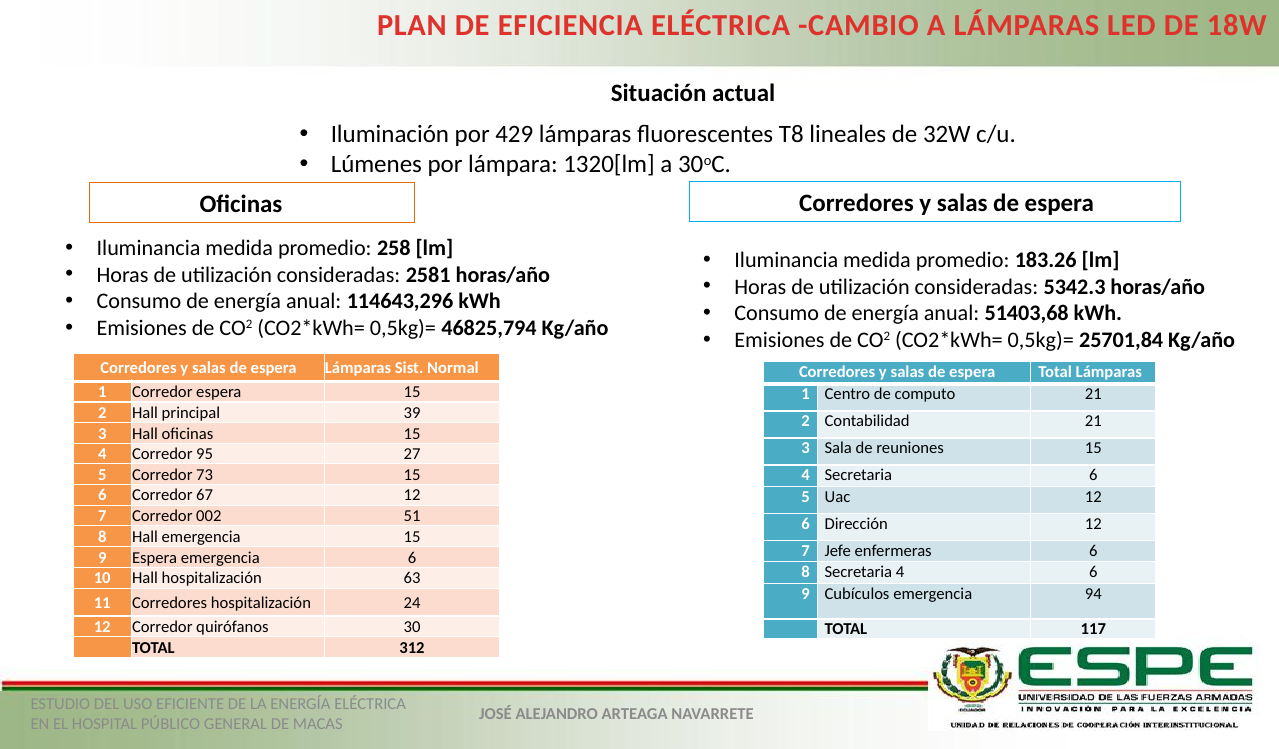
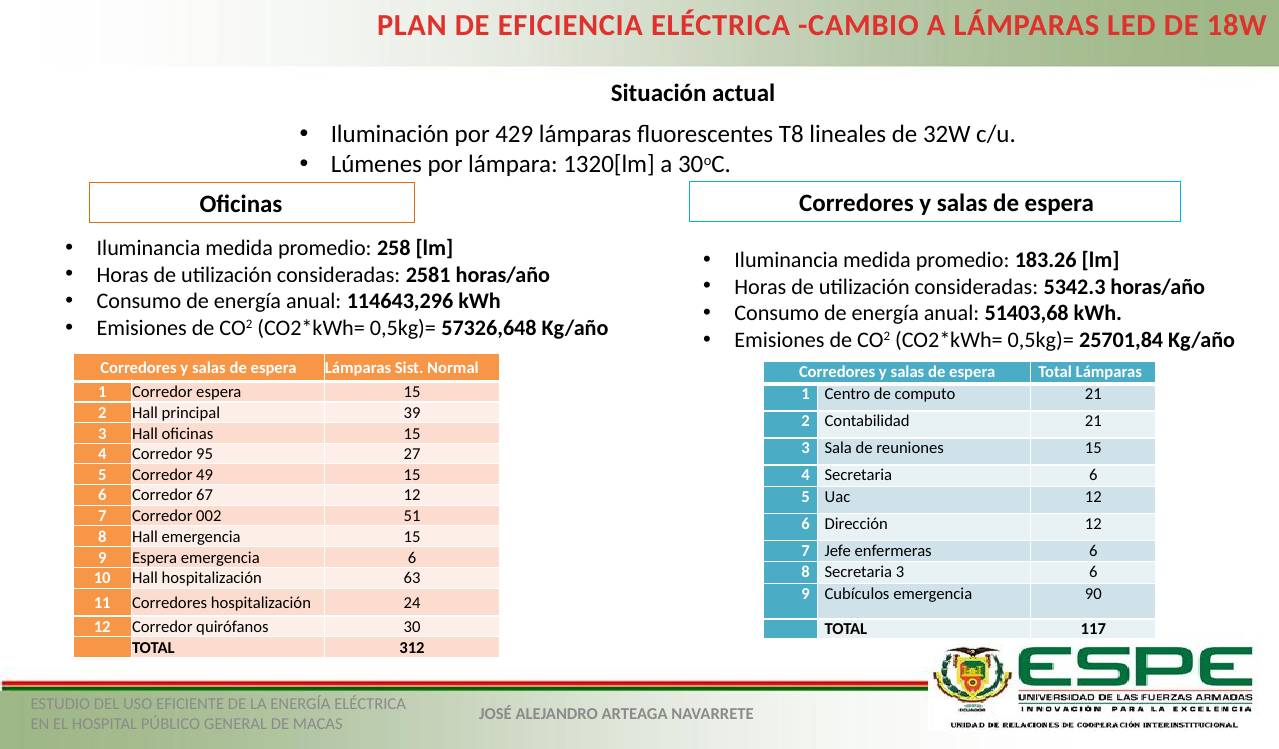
46825,794: 46825,794 -> 57326,648
73: 73 -> 49
Secretaria 4: 4 -> 3
94: 94 -> 90
